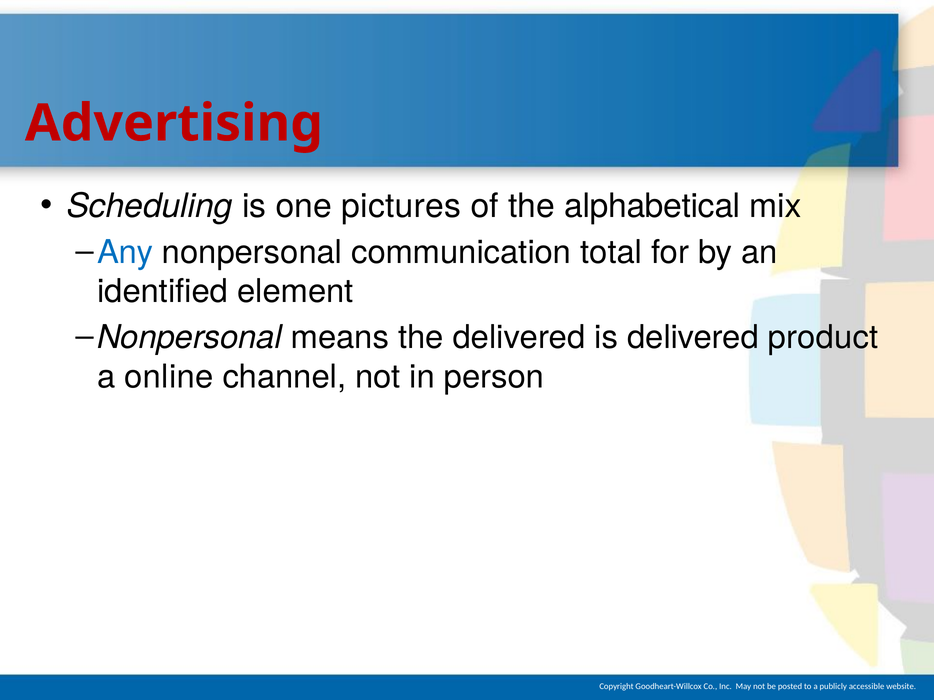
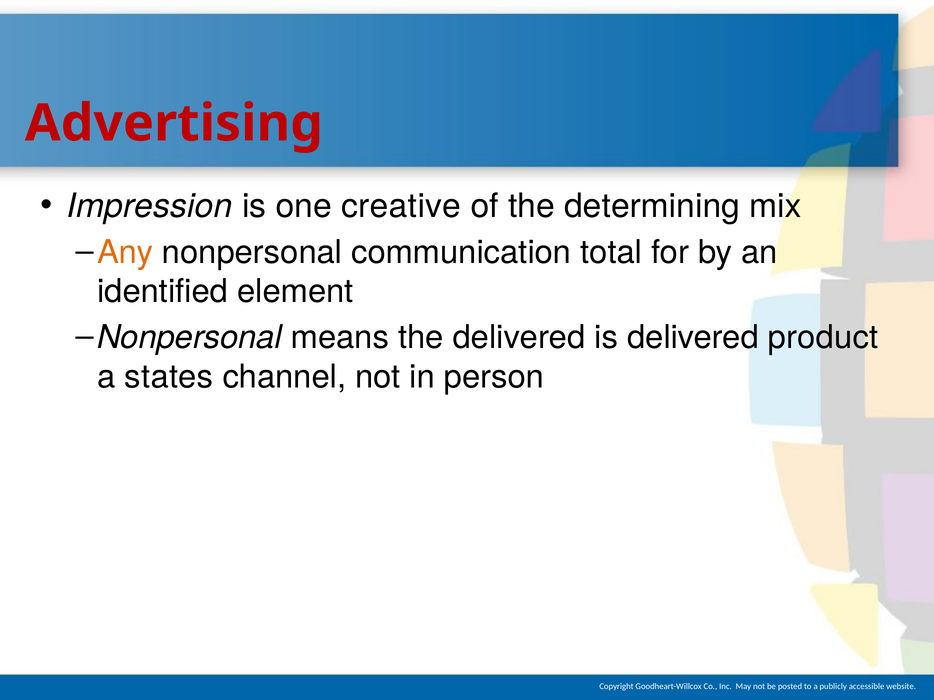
Scheduling: Scheduling -> Impression
pictures: pictures -> creative
alphabetical: alphabetical -> determining
Any colour: blue -> orange
online: online -> states
